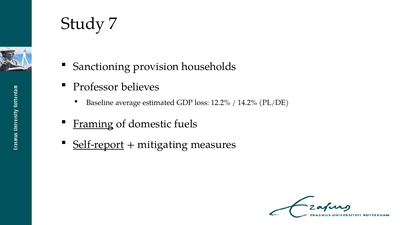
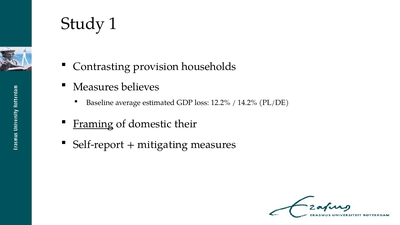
7: 7 -> 1
Sanctioning: Sanctioning -> Contrasting
Professor at (96, 87): Professor -> Measures
fuels: fuels -> their
Self-report underline: present -> none
